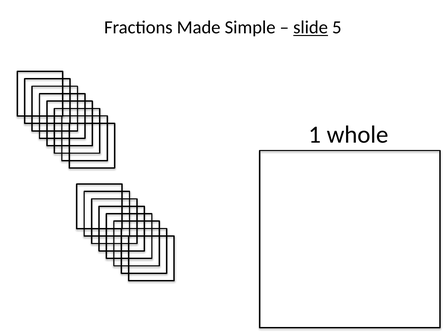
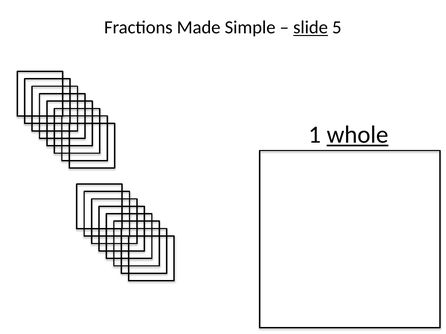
whole underline: none -> present
